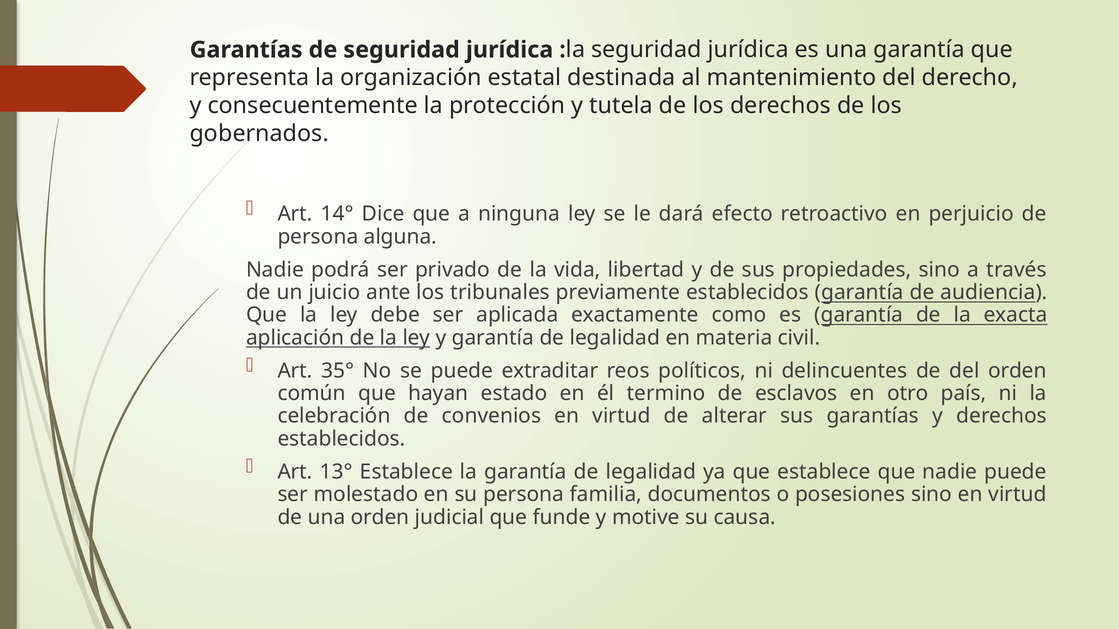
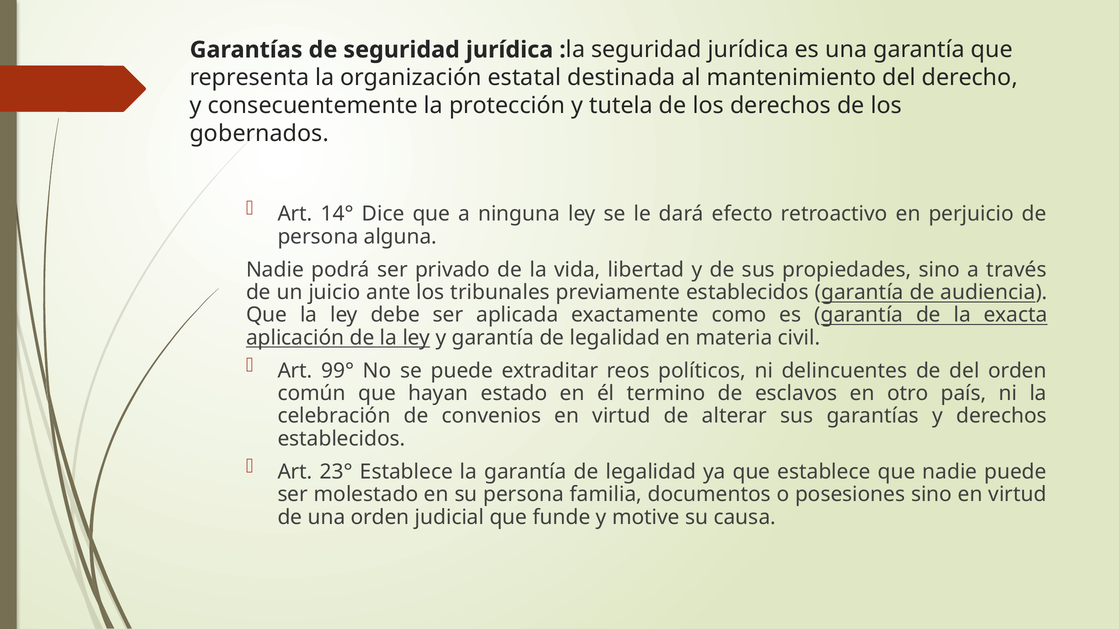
35°: 35° -> 99°
13°: 13° -> 23°
